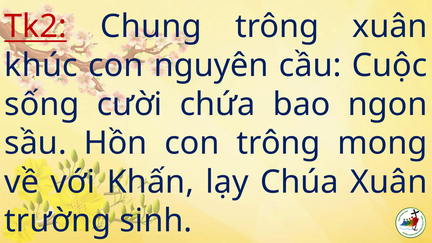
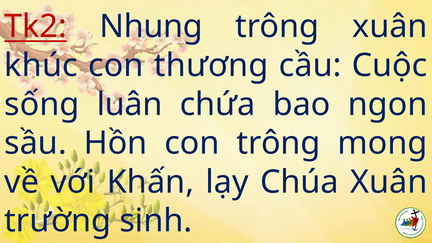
Chung: Chung -> Nhung
nguyên: nguyên -> thương
cười: cười -> luân
